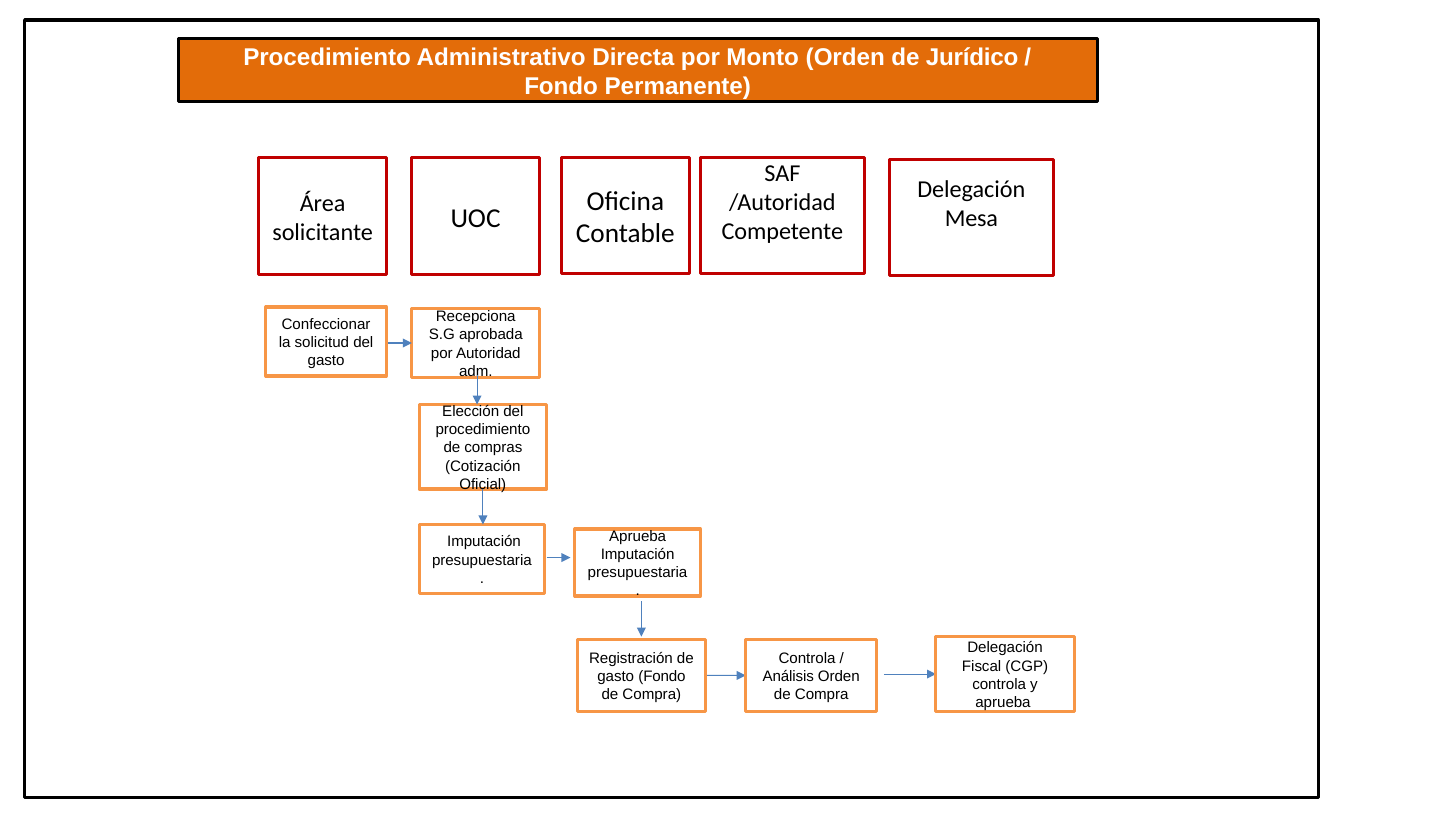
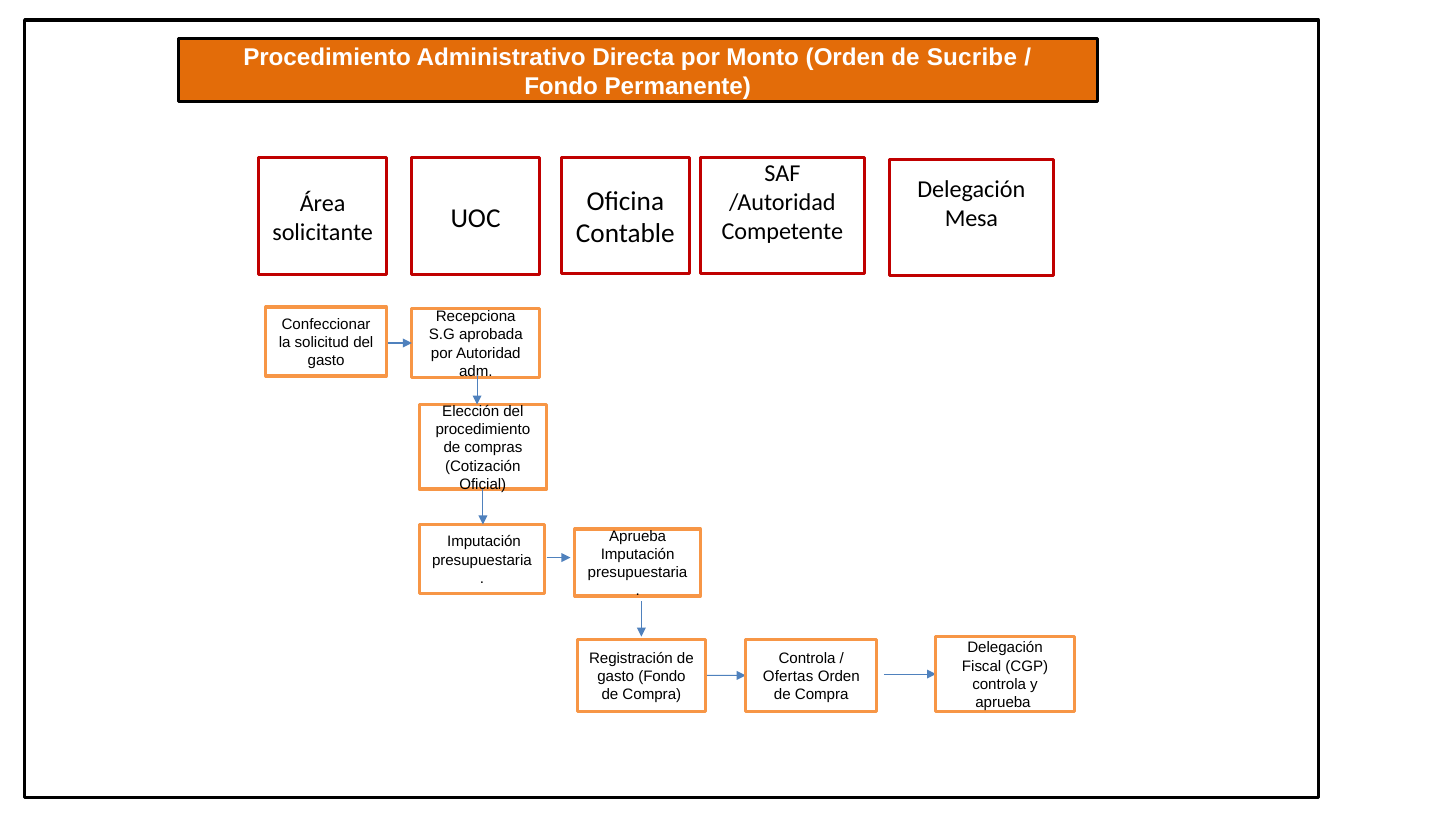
Jurídico: Jurídico -> Sucribe
Análisis: Análisis -> Ofertas
